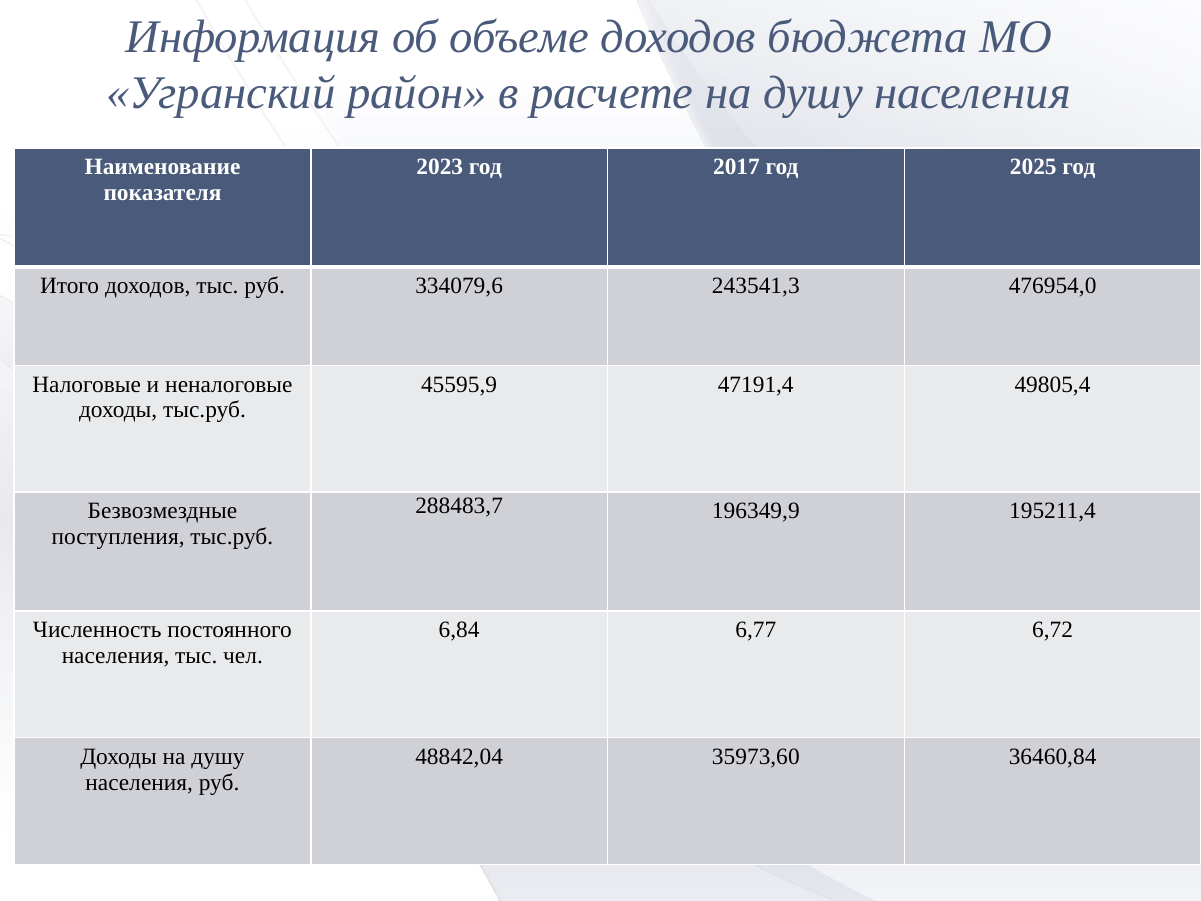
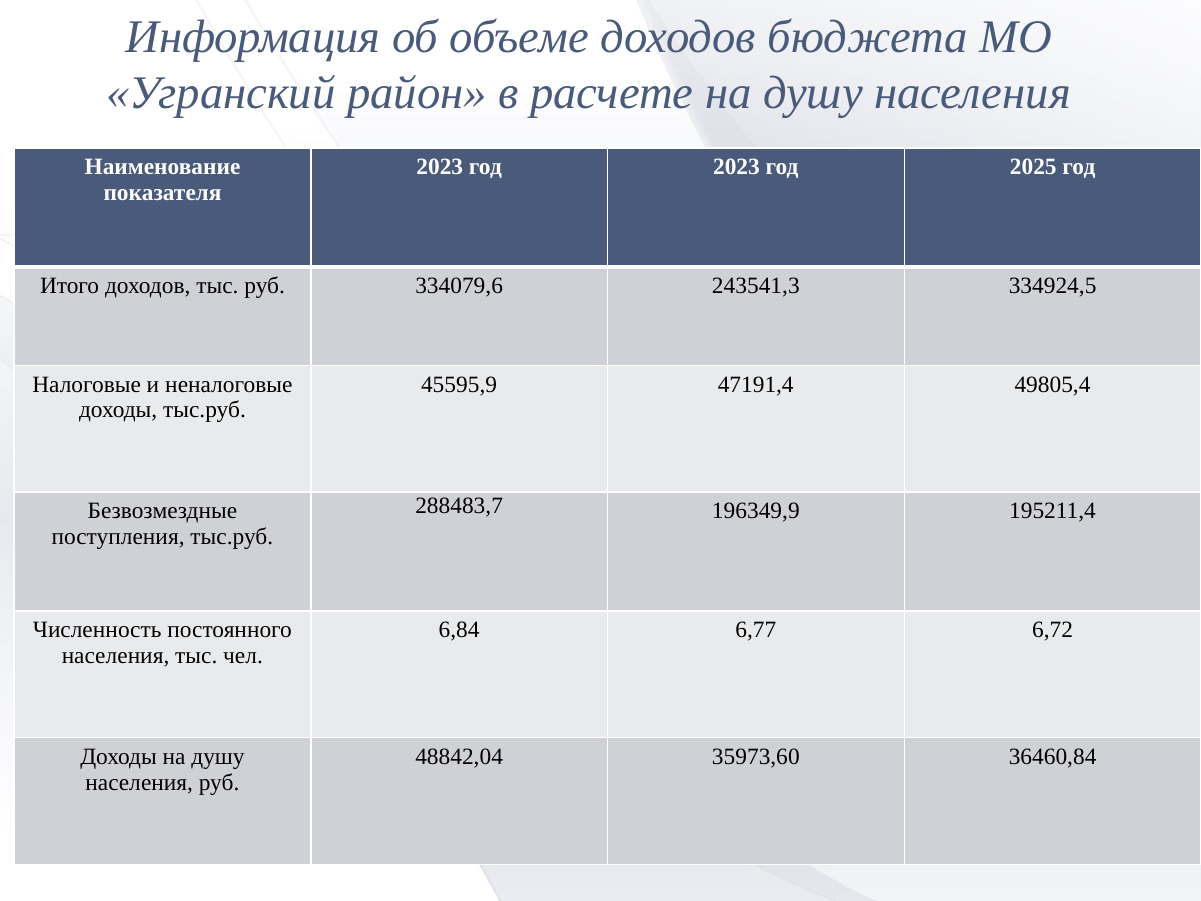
год 2017: 2017 -> 2023
476954,0: 476954,0 -> 334924,5
